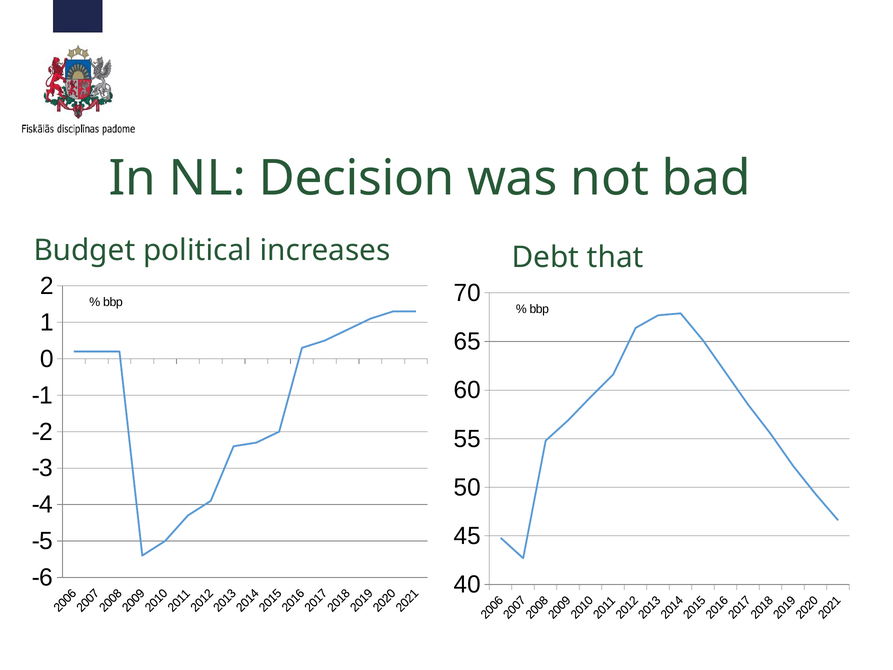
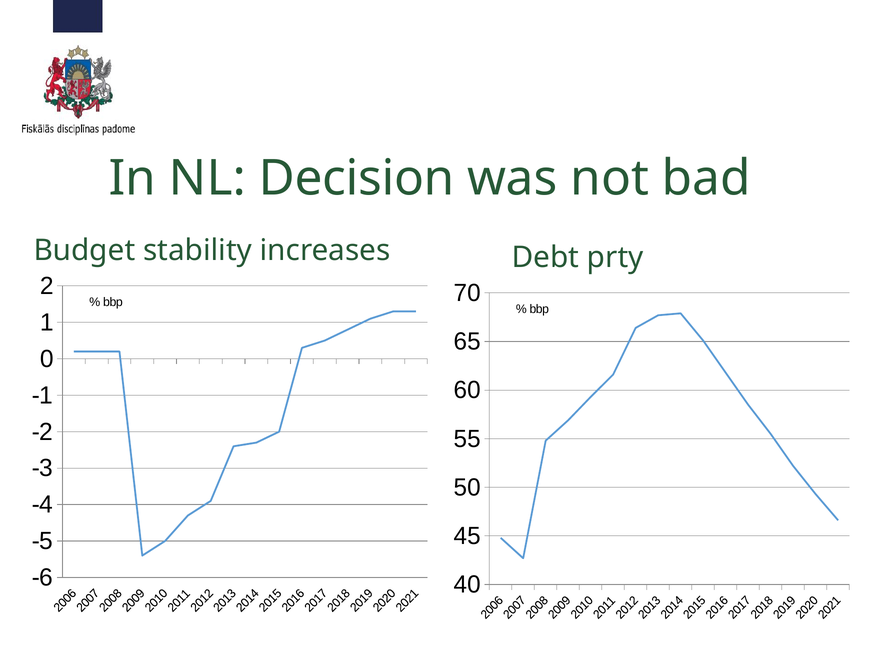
political: political -> stability
that: that -> prty
